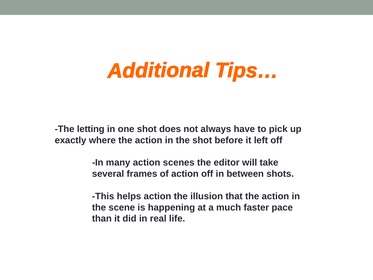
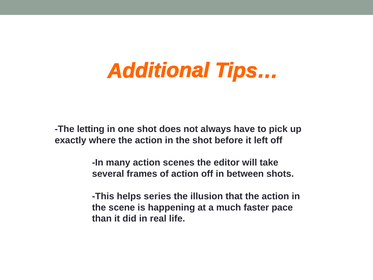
helps action: action -> series
